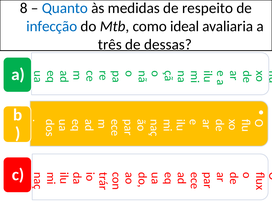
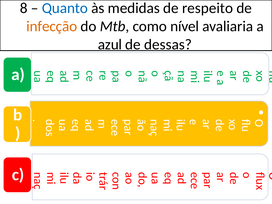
infecção colour: blue -> orange
ideal: ideal -> nível
três: três -> azul
